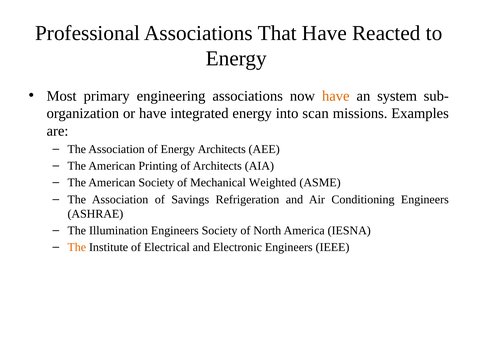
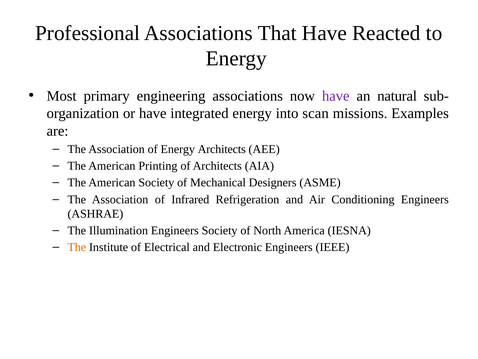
have at (336, 96) colour: orange -> purple
system: system -> natural
Weighted: Weighted -> Designers
Savings: Savings -> Infrared
